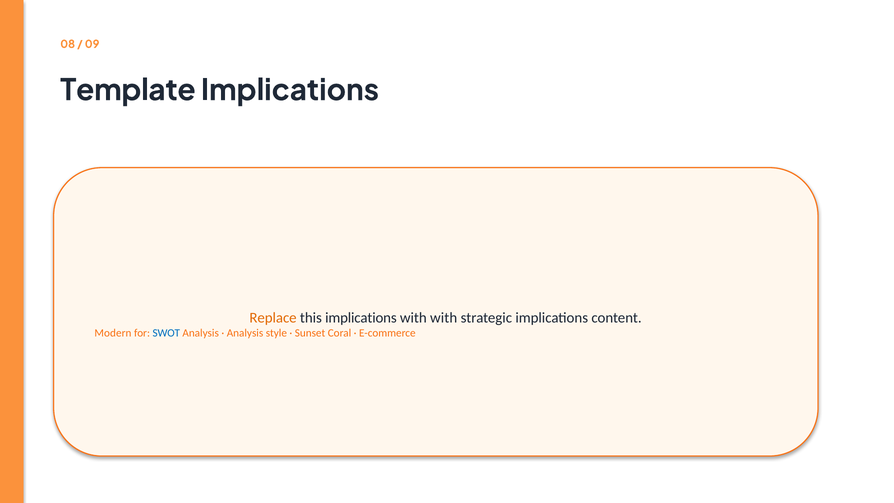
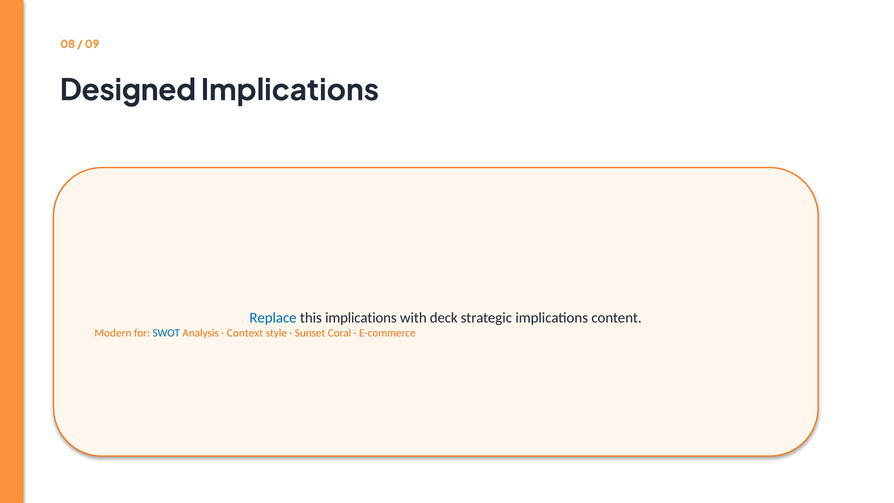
Template: Template -> Designed
Replace colour: orange -> blue
with with: with -> deck
Analysis at (245, 333): Analysis -> Context
